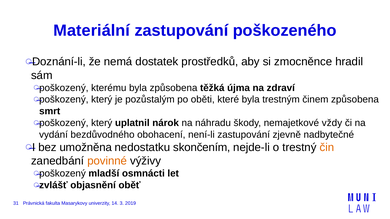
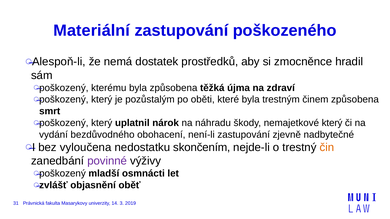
Doznání-li: Doznání-li -> Alespoň-li
nemajetkové vždy: vždy -> který
umožněna: umožněna -> vyloučena
povinné colour: orange -> purple
